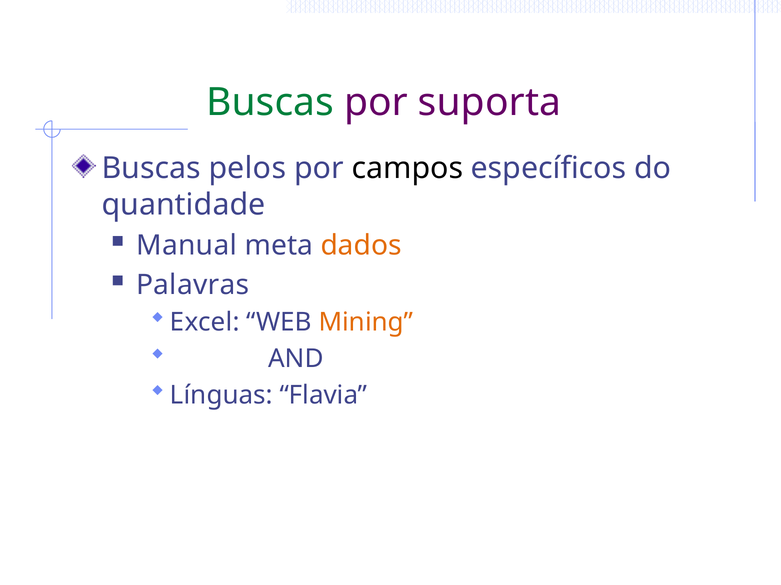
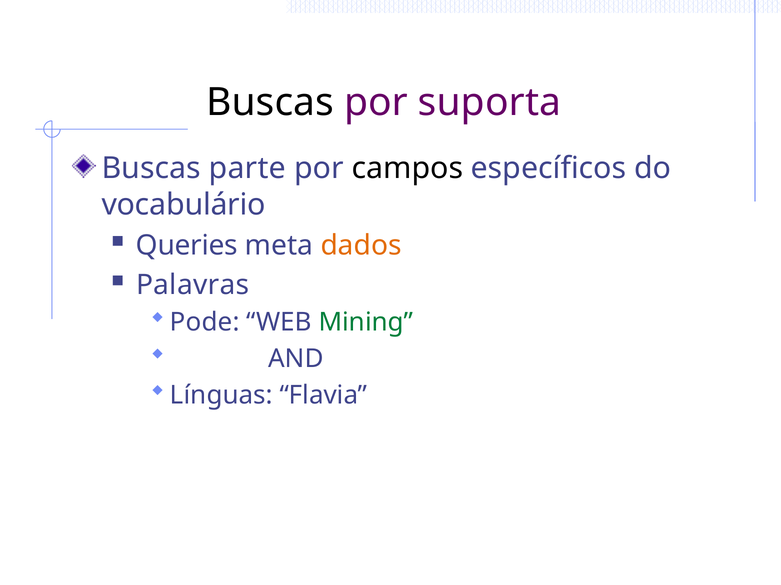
Buscas at (270, 102) colour: green -> black
pelos: pelos -> parte
quantidade: quantidade -> vocabulário
Manual: Manual -> Queries
Excel: Excel -> Pode
Mining colour: orange -> green
